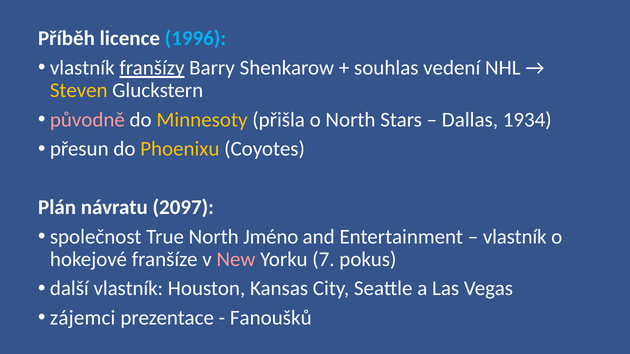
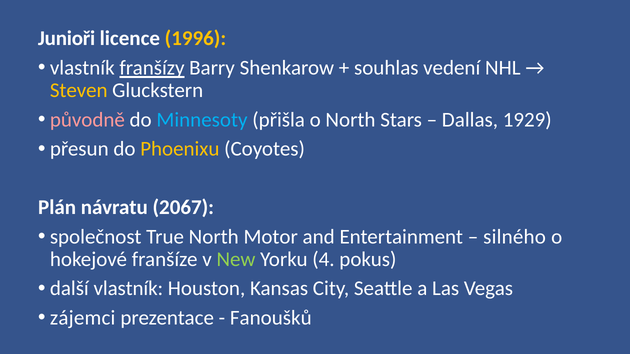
Příběh: Příběh -> Junioři
1996 colour: light blue -> yellow
Minnesoty colour: yellow -> light blue
1934: 1934 -> 1929
2097: 2097 -> 2067
Jméno: Jméno -> Motor
vlastník at (515, 237): vlastník -> silného
New colour: pink -> light green
7: 7 -> 4
